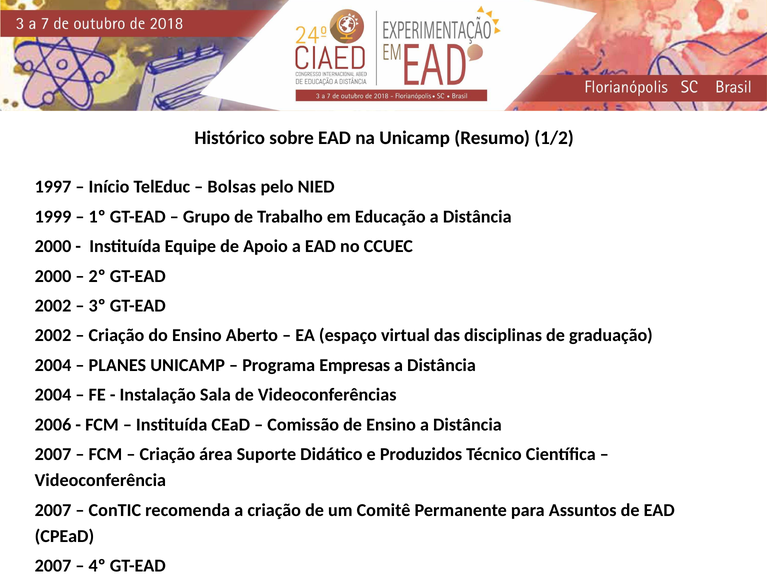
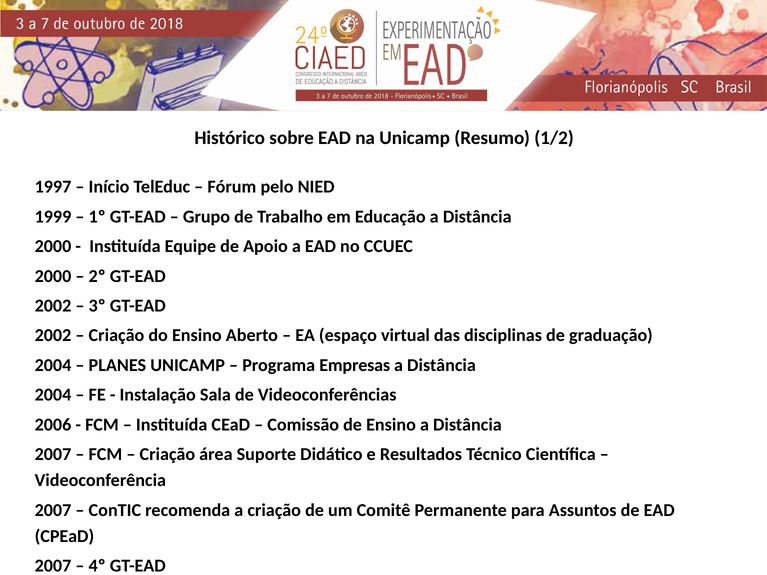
Bolsas: Bolsas -> Fórum
Produzidos: Produzidos -> Resultados
